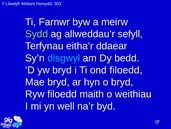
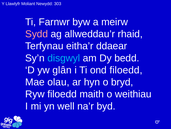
Sydd colour: light green -> pink
sefyll: sefyll -> rhaid
yw bryd: bryd -> glân
Mae bryd: bryd -> olau
